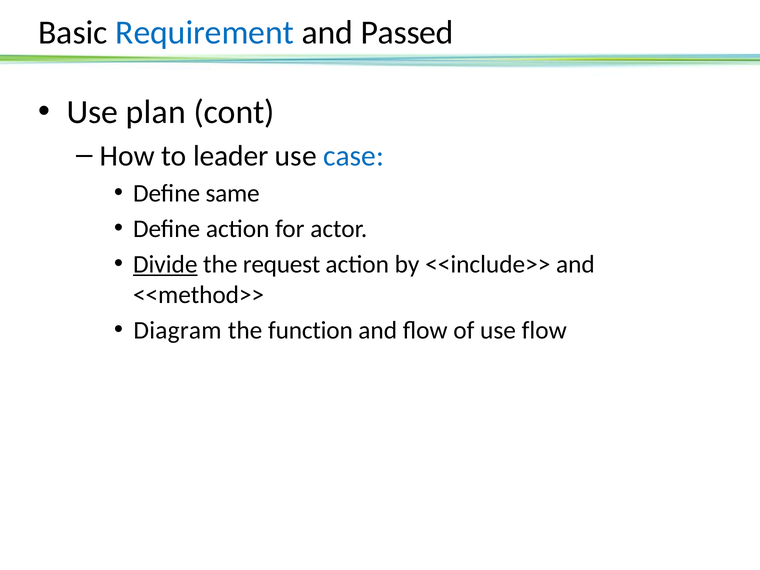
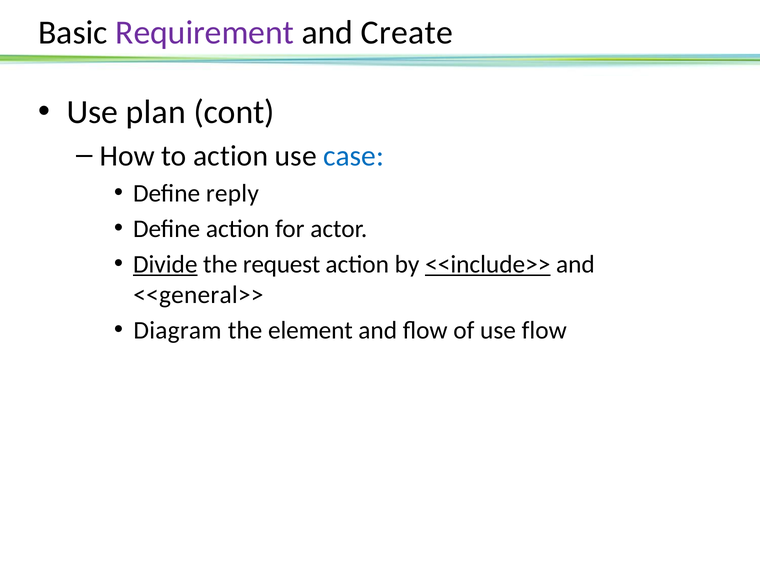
Requirement colour: blue -> purple
Passed: Passed -> Create
to leader: leader -> action
same: same -> reply
<<include>> underline: none -> present
<<method>>: <<method>> -> <<general>>
function: function -> element
